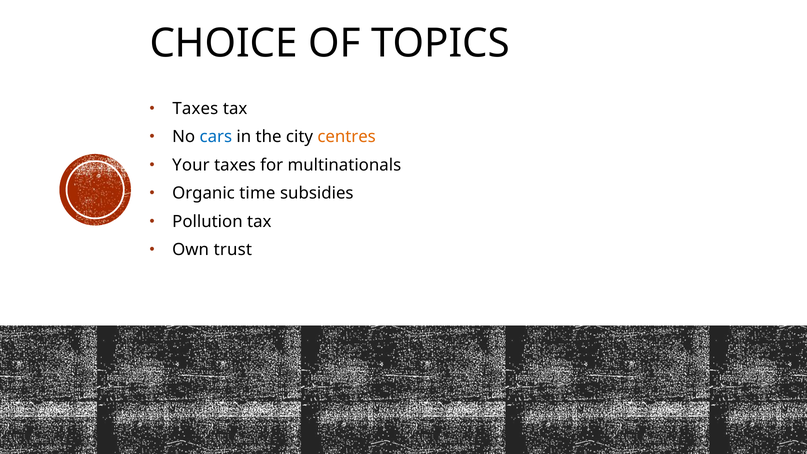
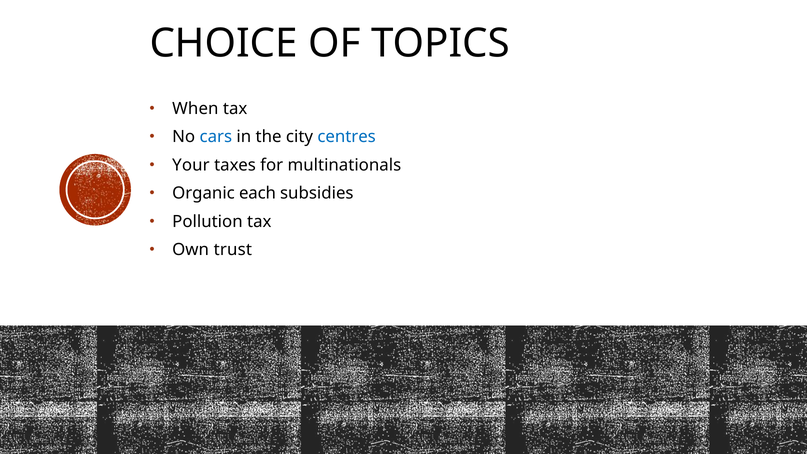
Taxes at (195, 109): Taxes -> When
centres colour: orange -> blue
time: time -> each
